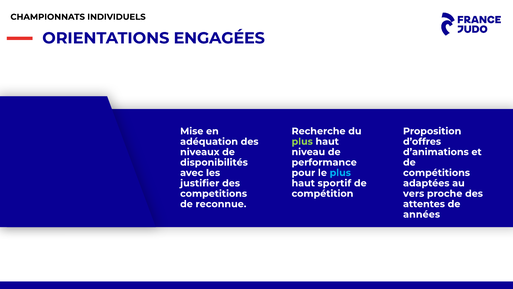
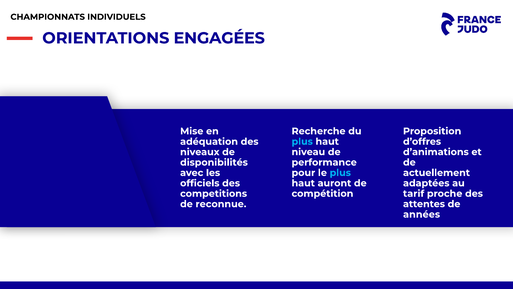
plus at (302, 141) colour: light green -> light blue
compétitions: compétitions -> actuellement
sportif: sportif -> auront
justifier: justifier -> officiels
vers: vers -> tarif
